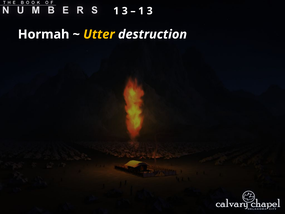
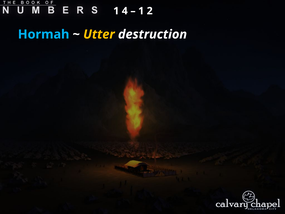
3 at (125, 11): 3 -> 4
3 at (150, 11): 3 -> 2
Hormah colour: white -> light blue
